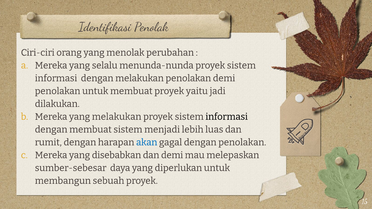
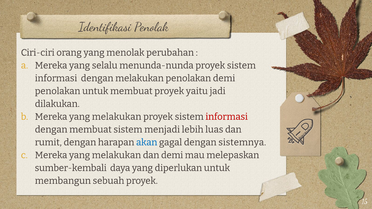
informasi at (227, 117) colour: black -> red
dengan penolakan: penolakan -> sistemnya
disebabkan at (117, 155): disebabkan -> melakukan
sumber-sebesar: sumber-sebesar -> sumber-kembali
